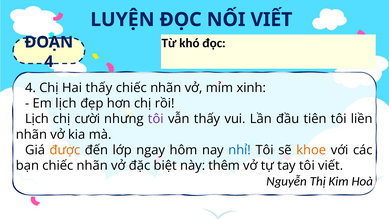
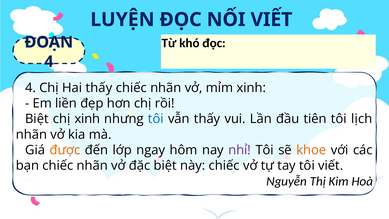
Em lịch: lịch -> liền
Lịch at (37, 119): Lịch -> Biệt
chị cười: cười -> xinh
tôi at (156, 119) colour: purple -> blue
liền: liền -> lịch
nhỉ colour: blue -> purple
này thêm: thêm -> chiếc
